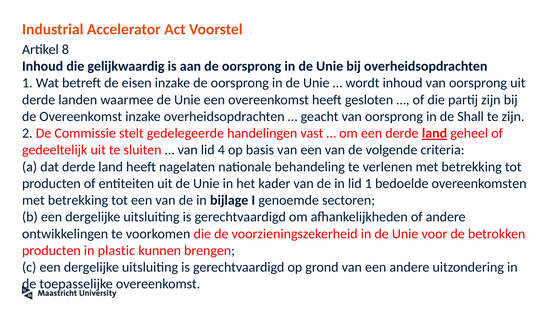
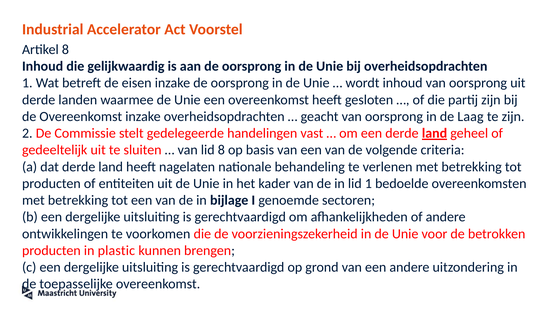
Shall: Shall -> Laag
lid 4: 4 -> 8
